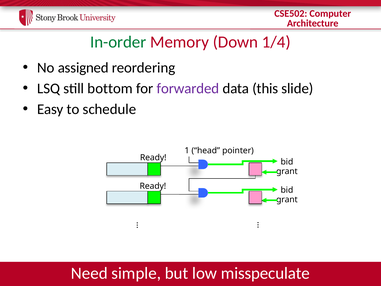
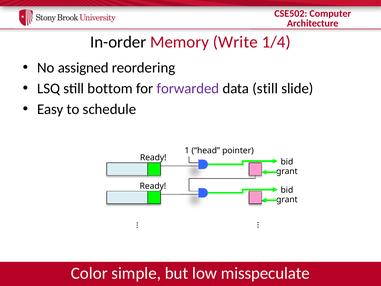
In-order colour: green -> black
Down: Down -> Write
data this: this -> still
Need: Need -> Color
